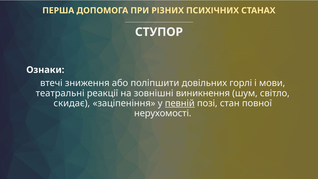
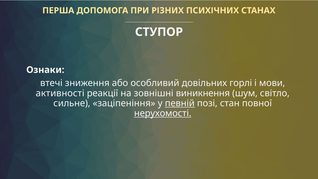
поліпшити: поліпшити -> особливий
театральні: театральні -> активності
скидає: скидає -> сильне
нерухомості underline: none -> present
